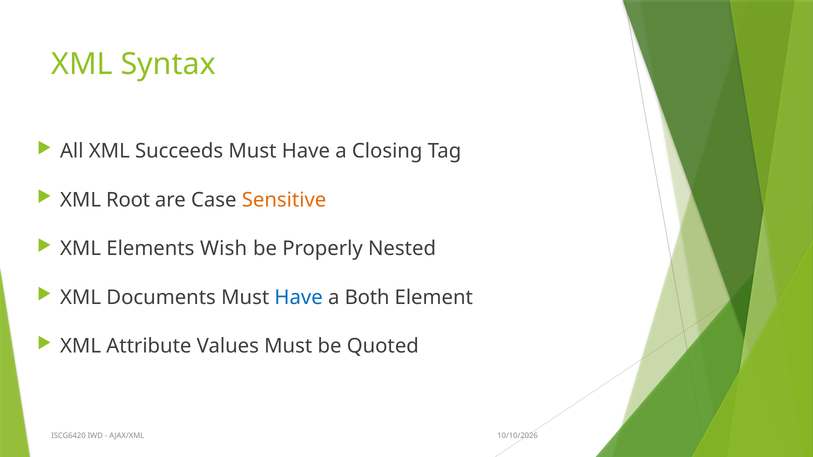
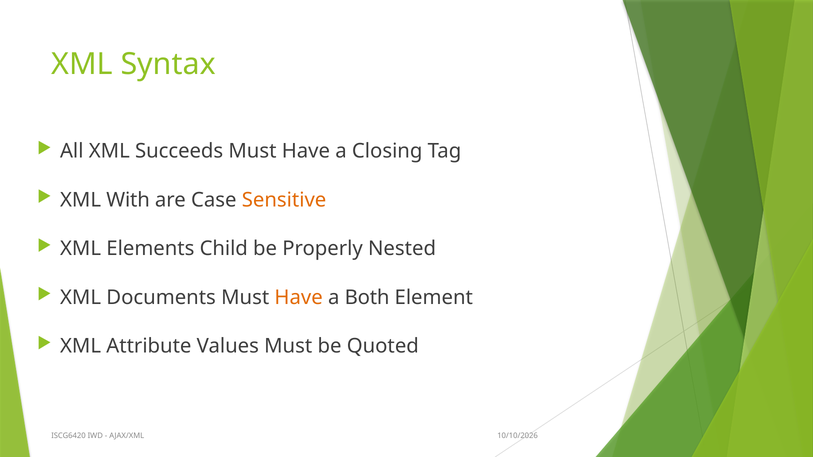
Root: Root -> With
Wish: Wish -> Child
Have at (299, 298) colour: blue -> orange
